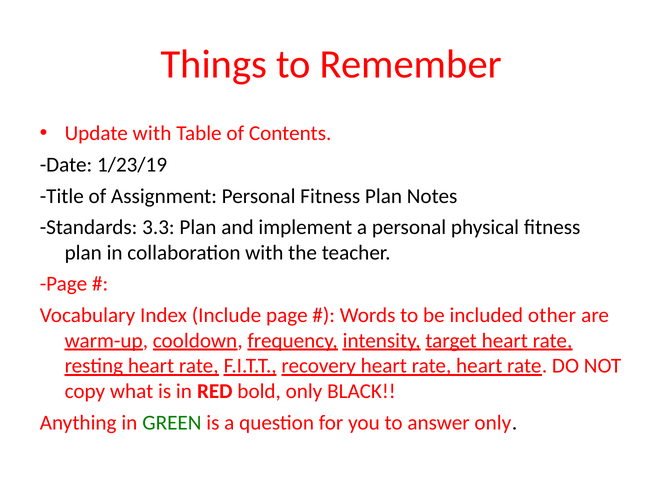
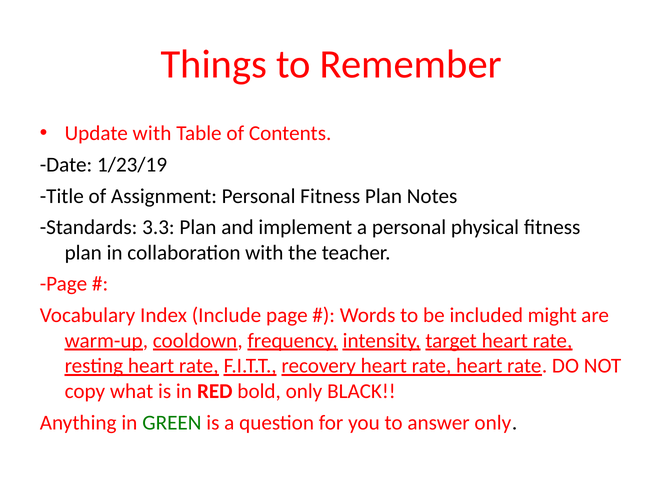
other: other -> might
